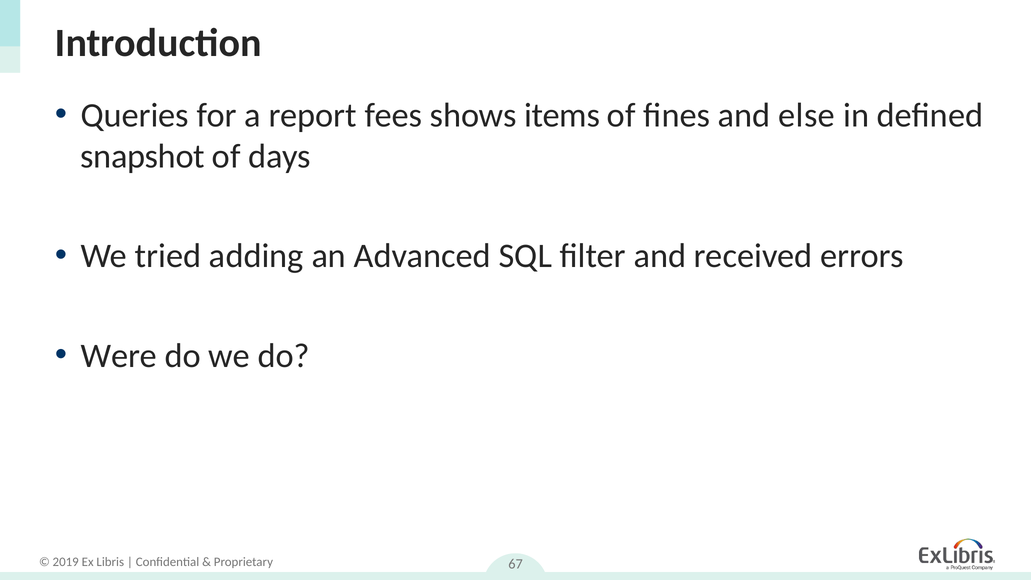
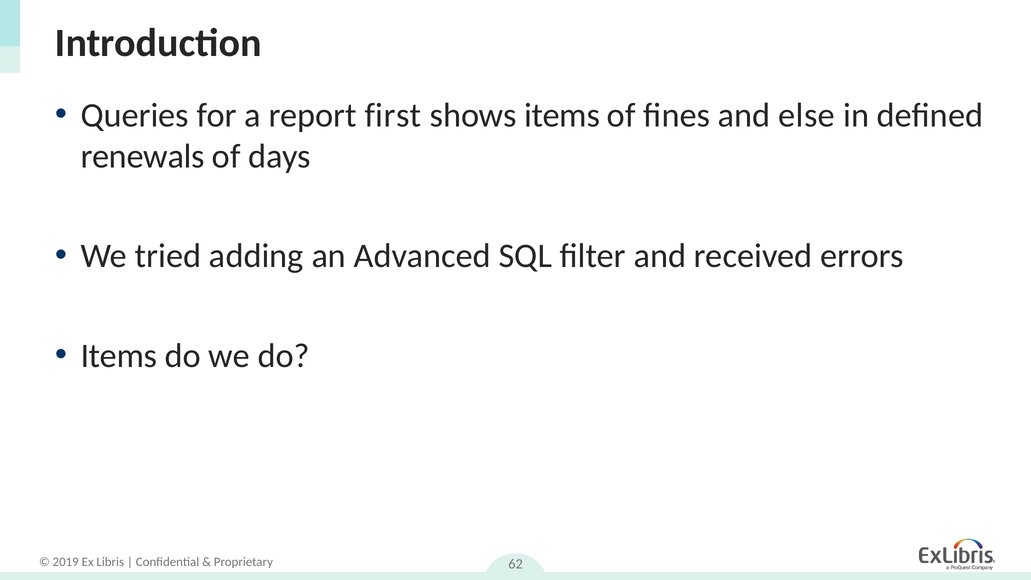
fees: fees -> first
snapshot: snapshot -> renewals
Were at (119, 356): Were -> Items
67: 67 -> 62
